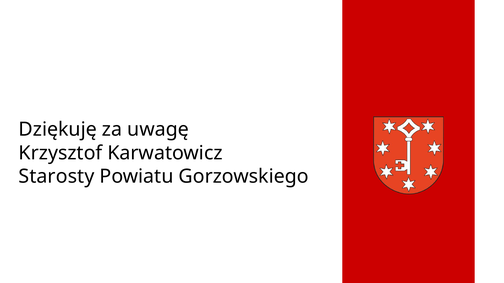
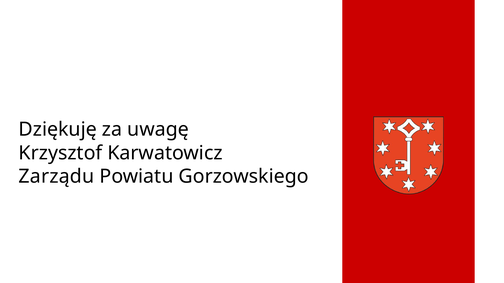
Starosty: Starosty -> Zarządu
